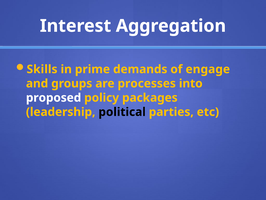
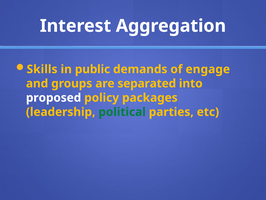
prime: prime -> public
processes: processes -> separated
political colour: black -> green
